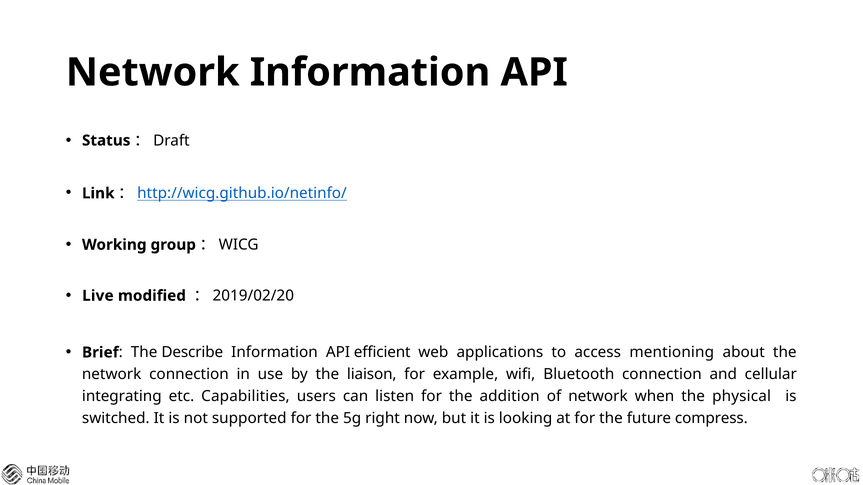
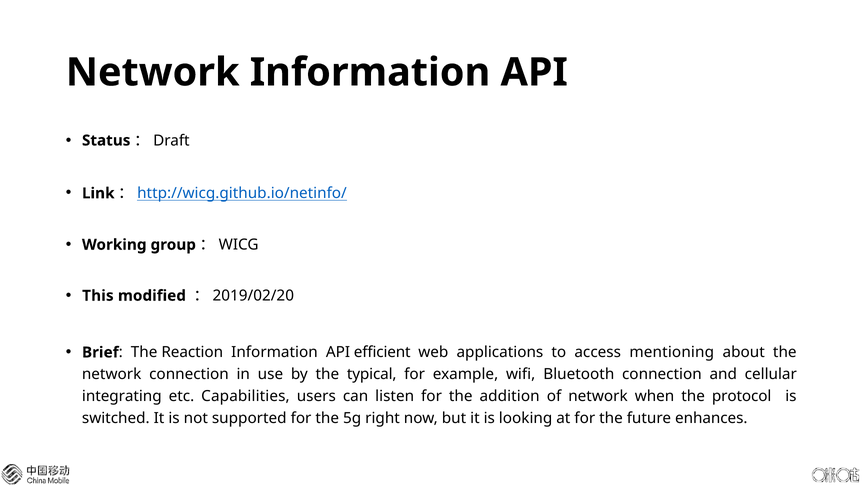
Live: Live -> This
Describe: Describe -> Reaction
liaison: liaison -> typical
physical: physical -> protocol
compress: compress -> enhances
